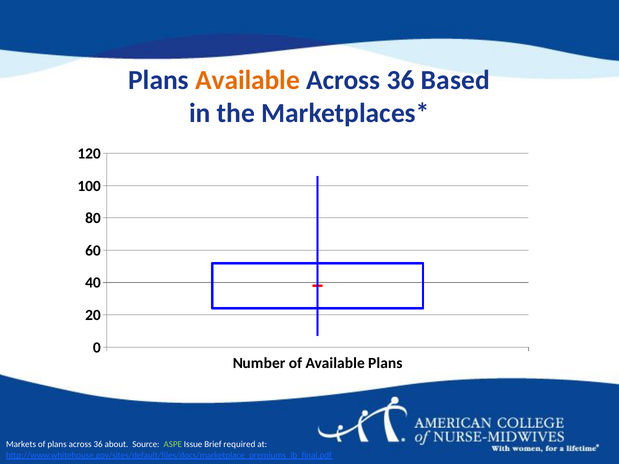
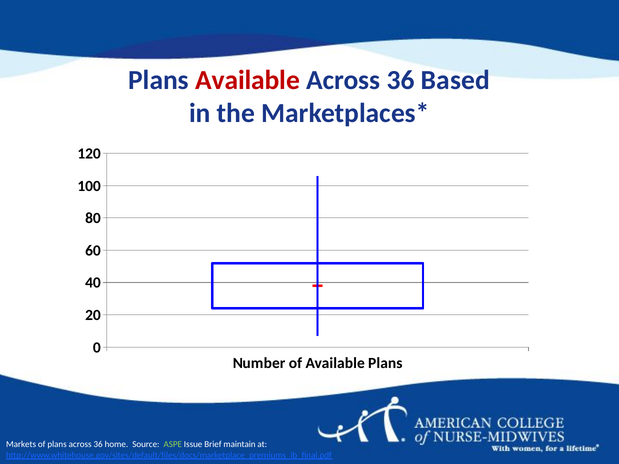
Available at (247, 80) colour: orange -> red
about: about -> home
required: required -> maintain
